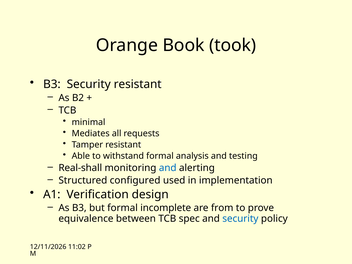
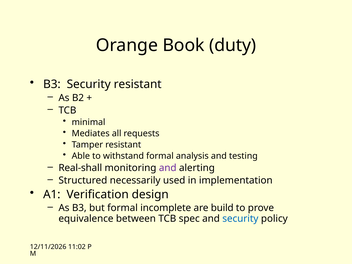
took: took -> duty
and at (168, 168) colour: blue -> purple
configured: configured -> necessarily
from: from -> build
